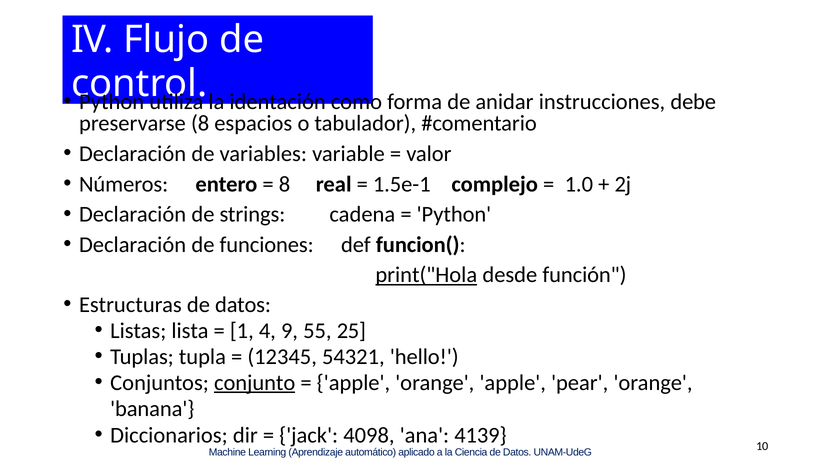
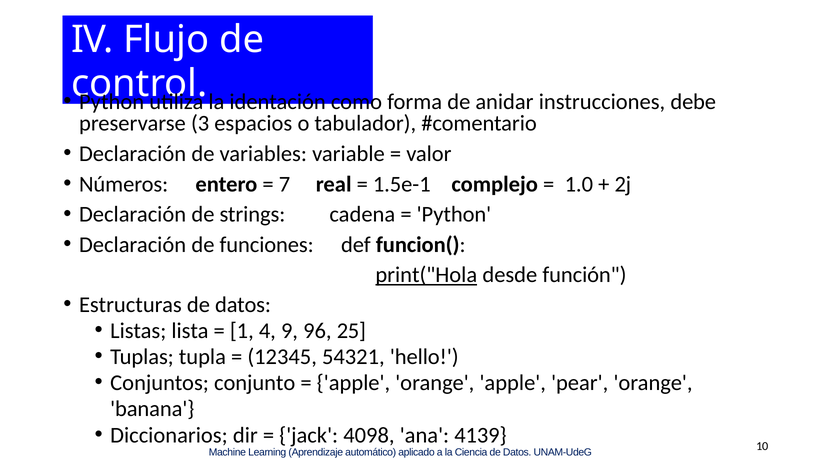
preservarse 8: 8 -> 3
8 at (285, 184): 8 -> 7
55: 55 -> 96
conjunto underline: present -> none
